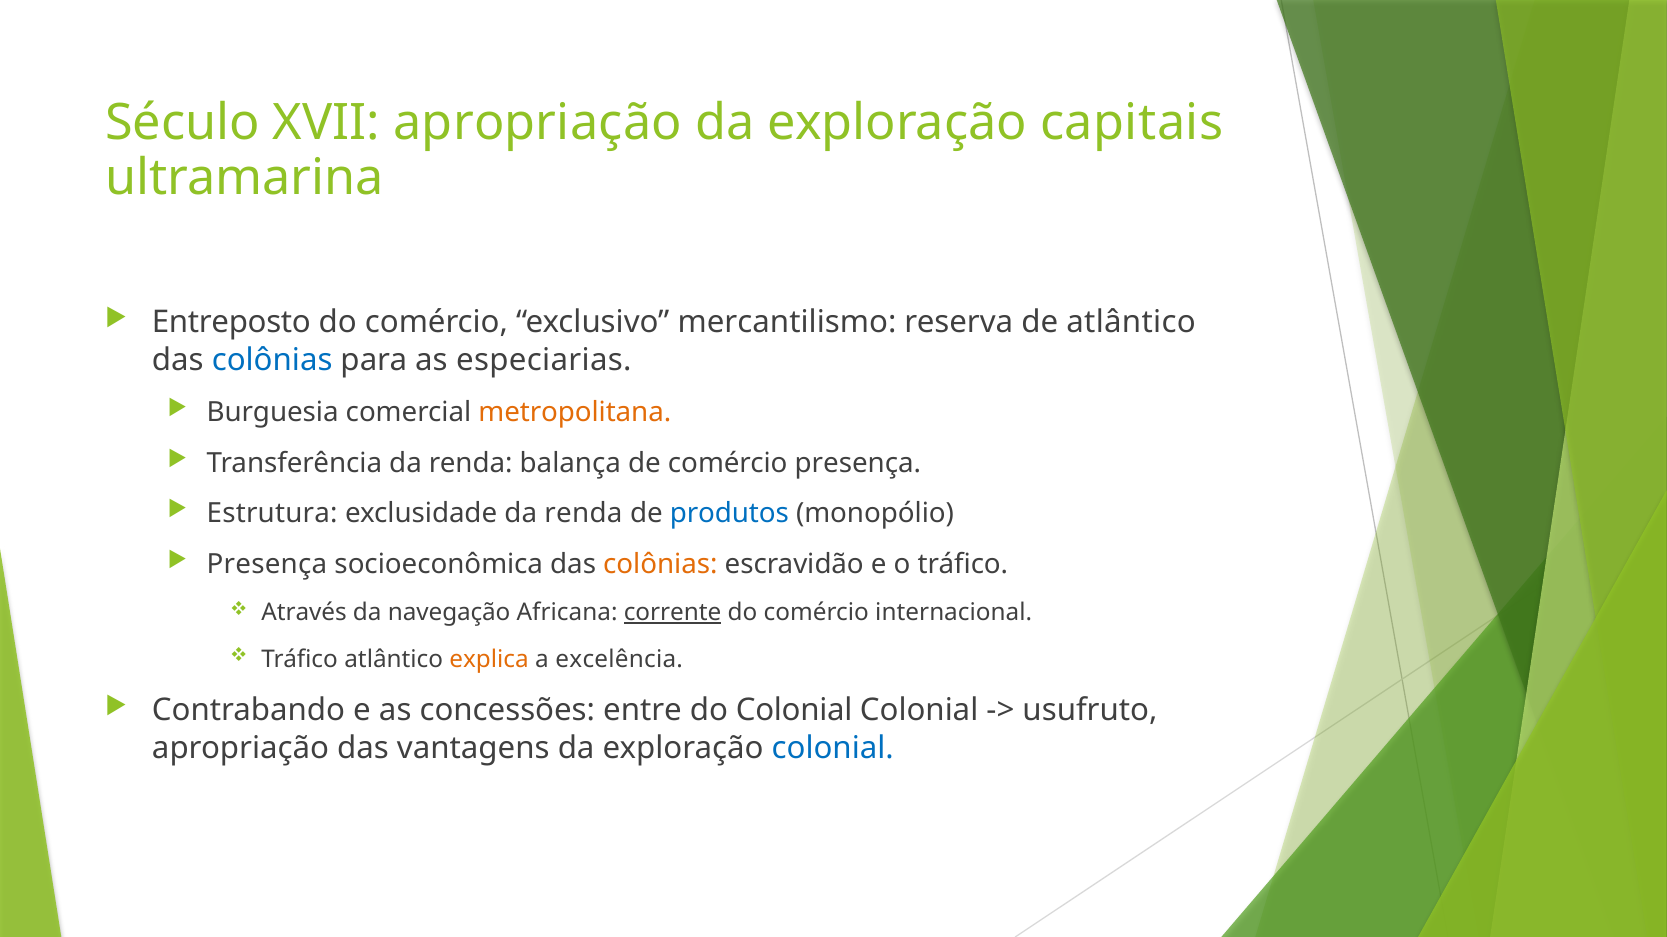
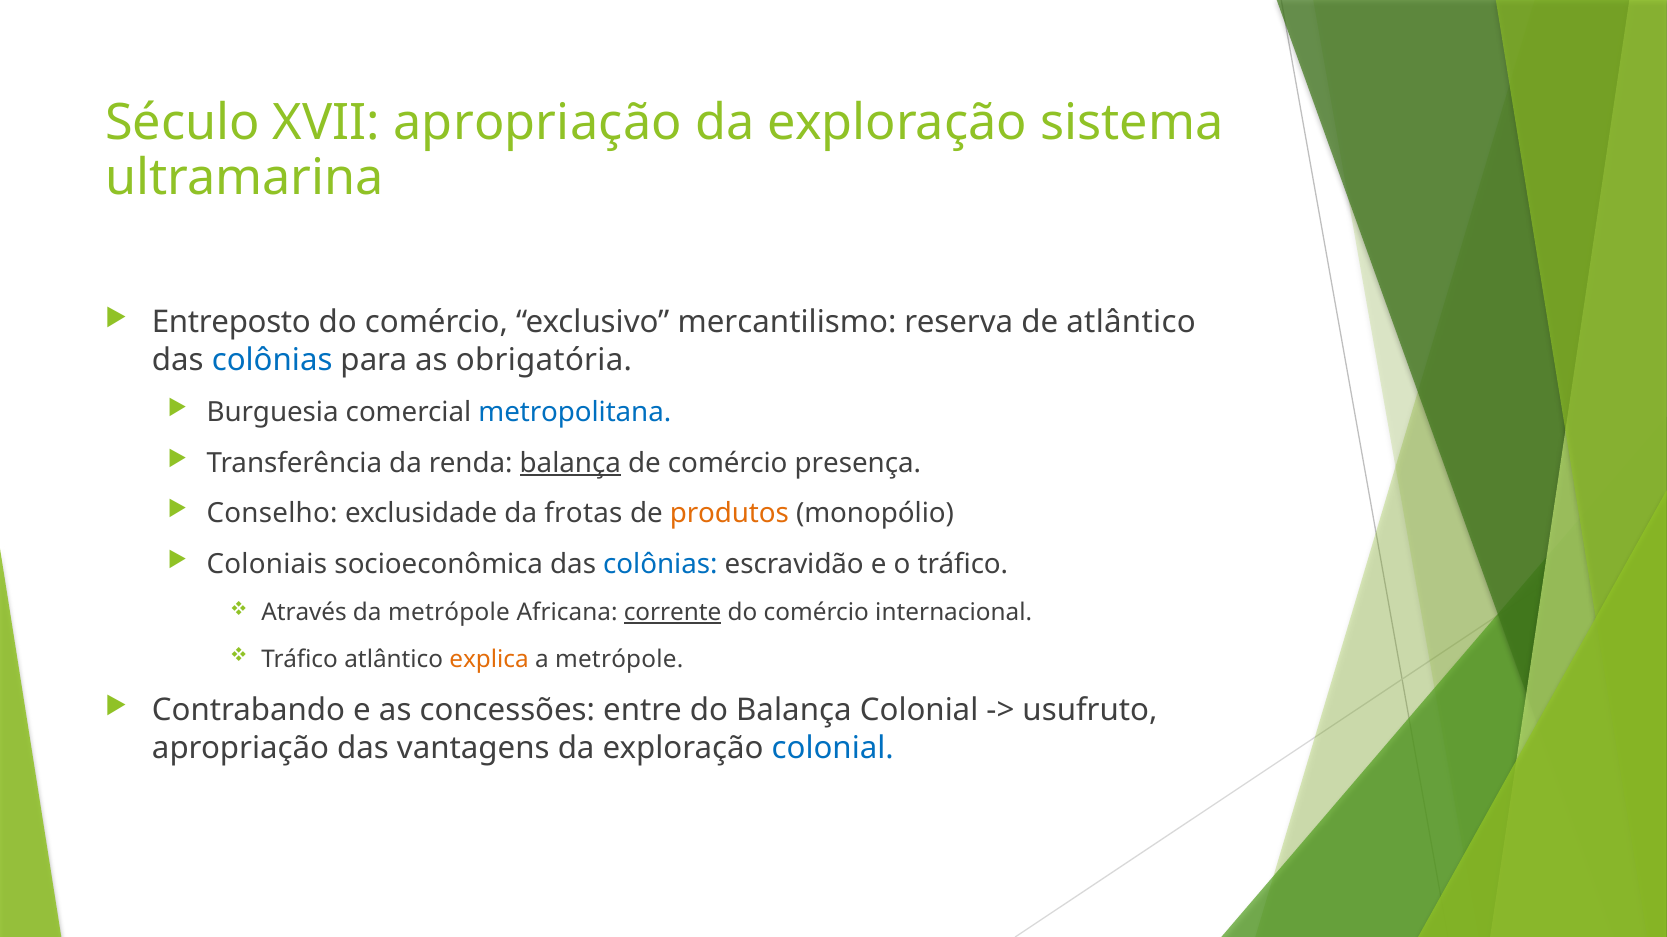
capitais: capitais -> sistema
especiarias: especiarias -> obrigatória
metropolitana colour: orange -> blue
balança at (570, 463) underline: none -> present
Estrutura: Estrutura -> Conselho
exclusidade da renda: renda -> frotas
produtos colour: blue -> orange
Presença at (267, 565): Presença -> Coloniais
colônias at (660, 565) colour: orange -> blue
da navegação: navegação -> metrópole
a excelência: excelência -> metrópole
do Colonial: Colonial -> Balança
